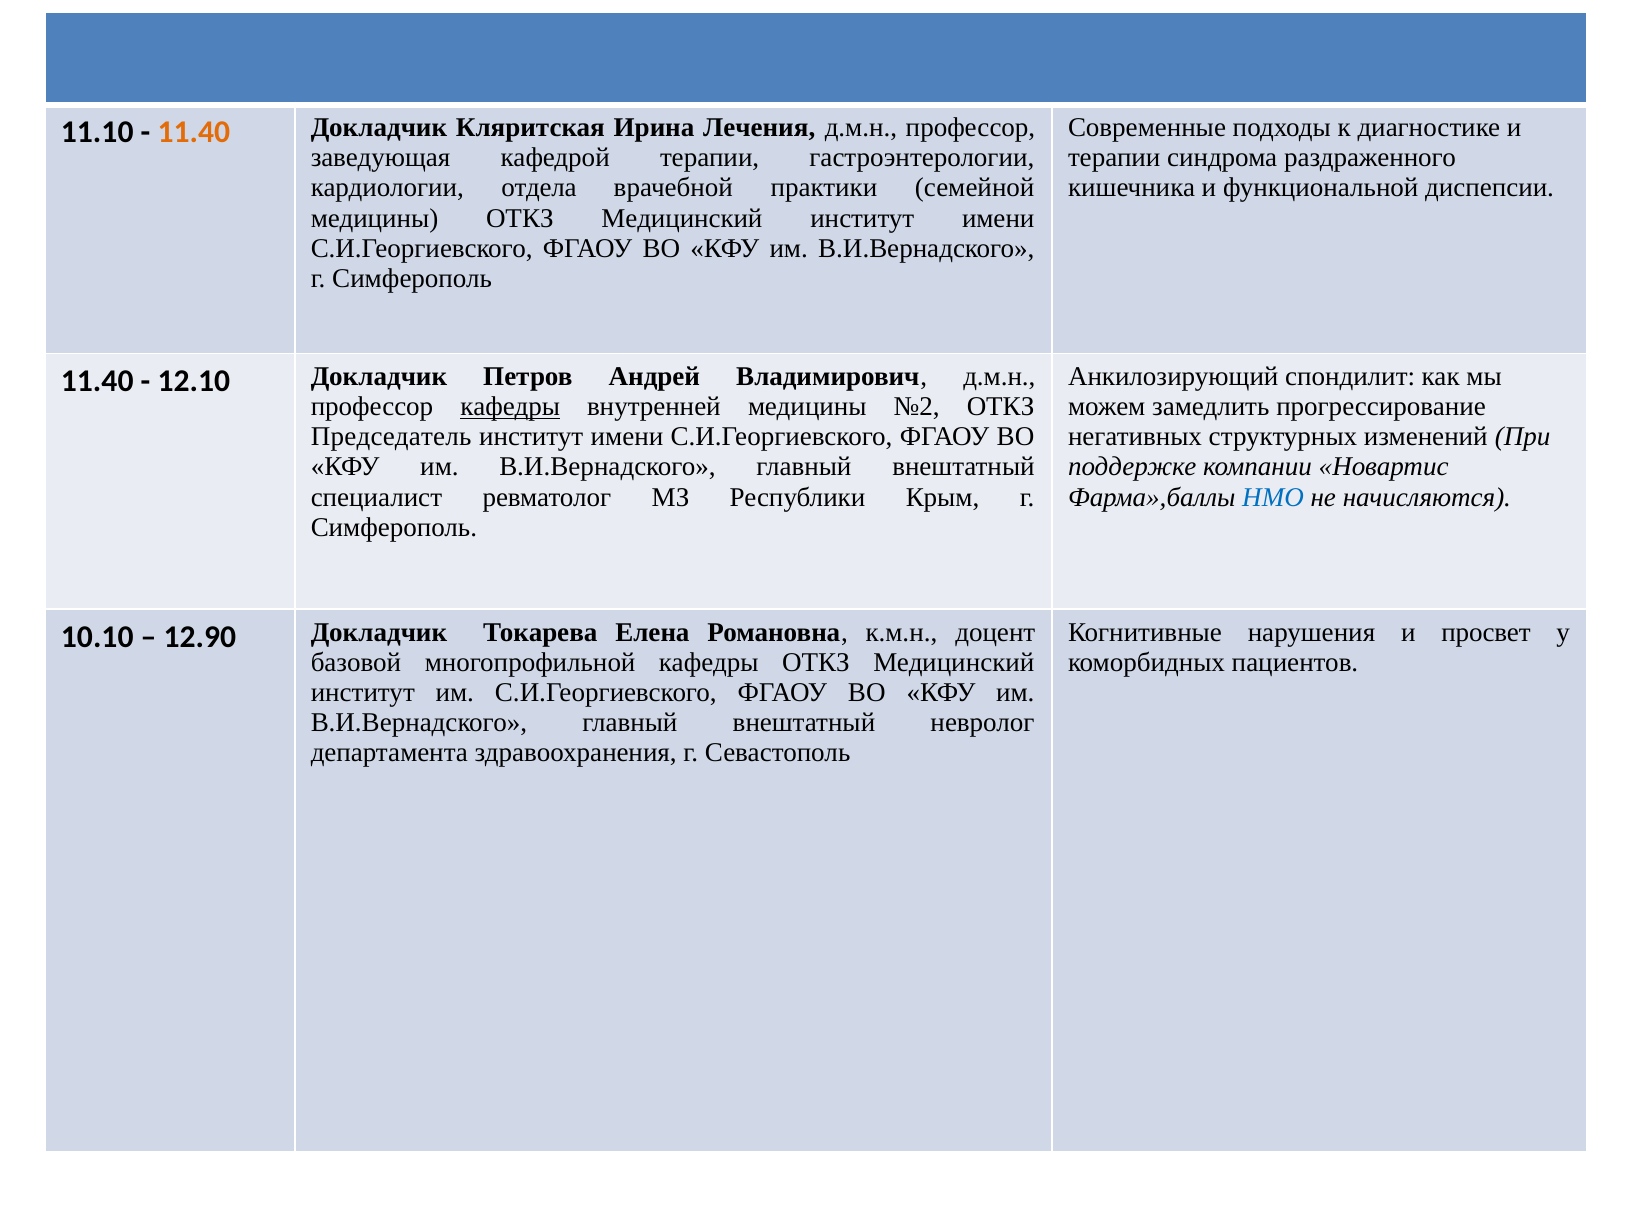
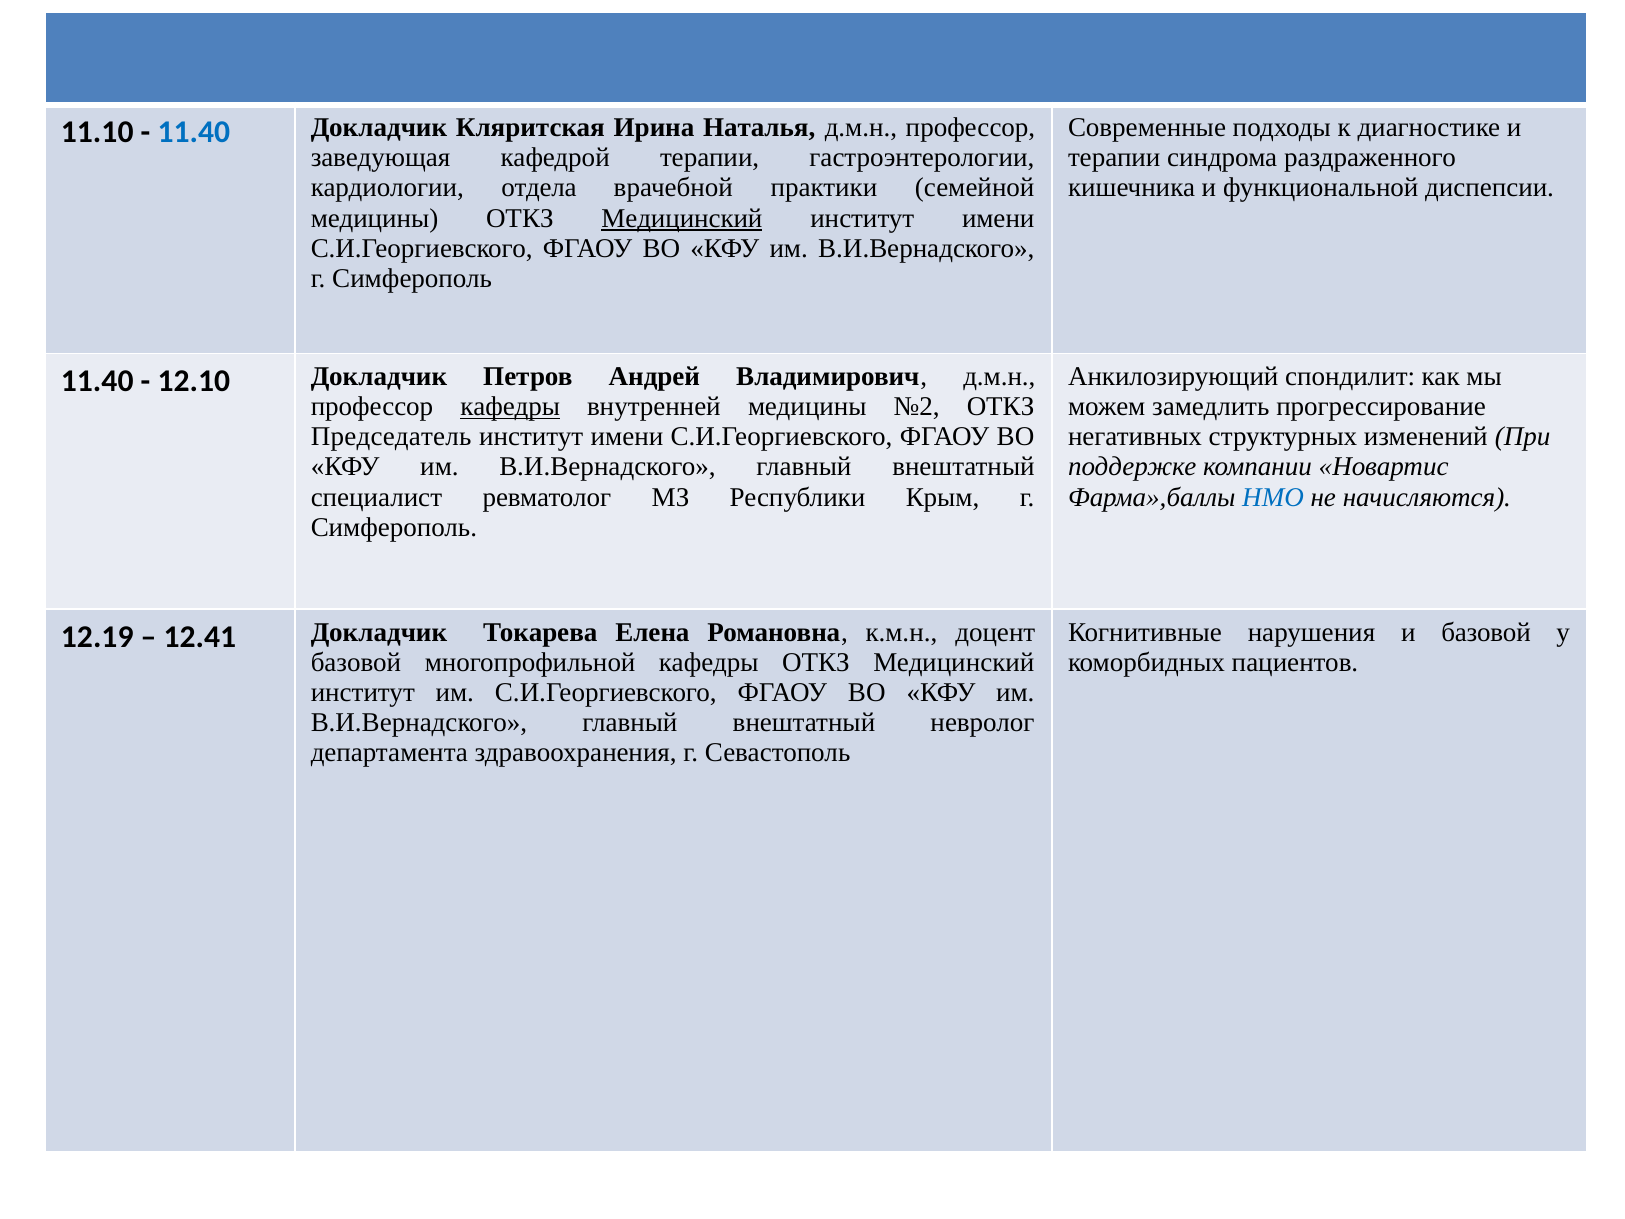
11.40 at (194, 132) colour: orange -> blue
Лечения: Лечения -> Наталья
Медицинский at (682, 218) underline: none -> present
и просвет: просвет -> базовой
10.10: 10.10 -> 12.19
12.90: 12.90 -> 12.41
